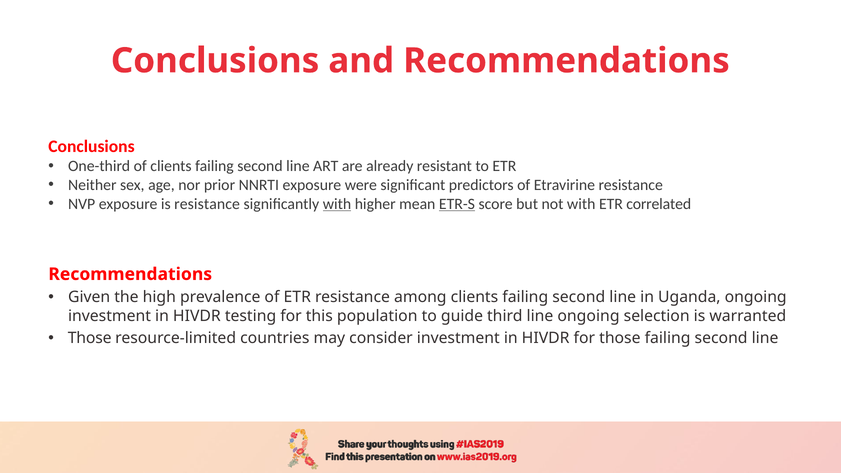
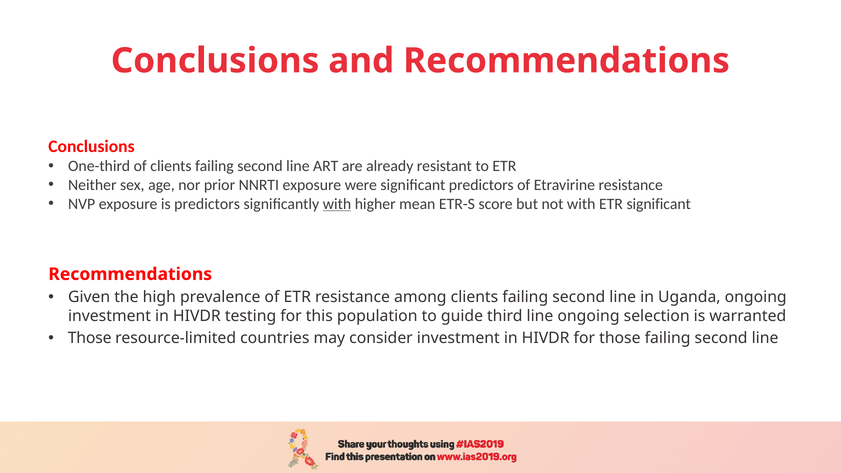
is resistance: resistance -> predictors
ETR-S underline: present -> none
ETR correlated: correlated -> significant
